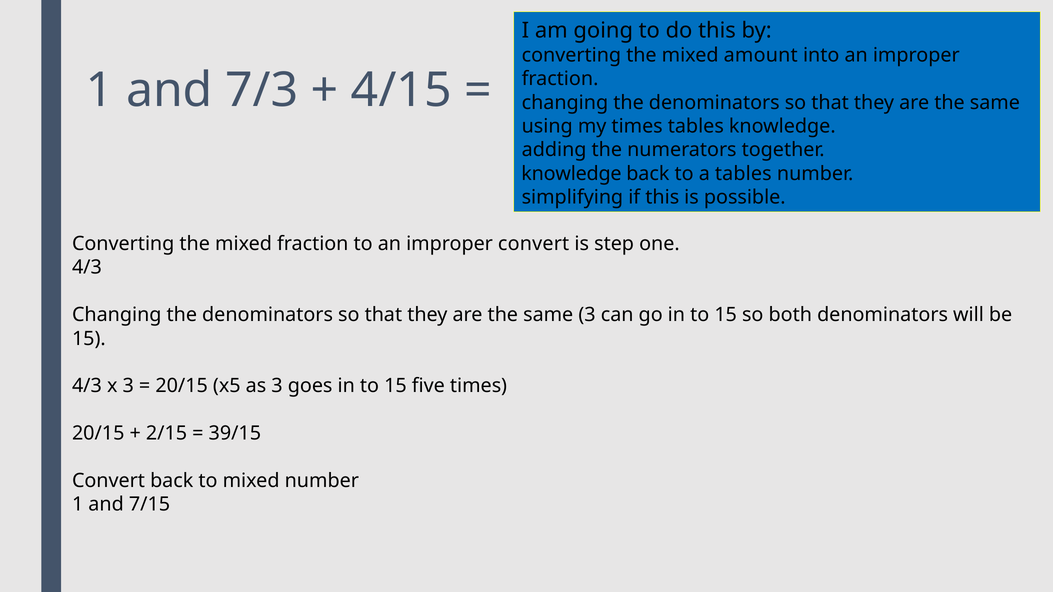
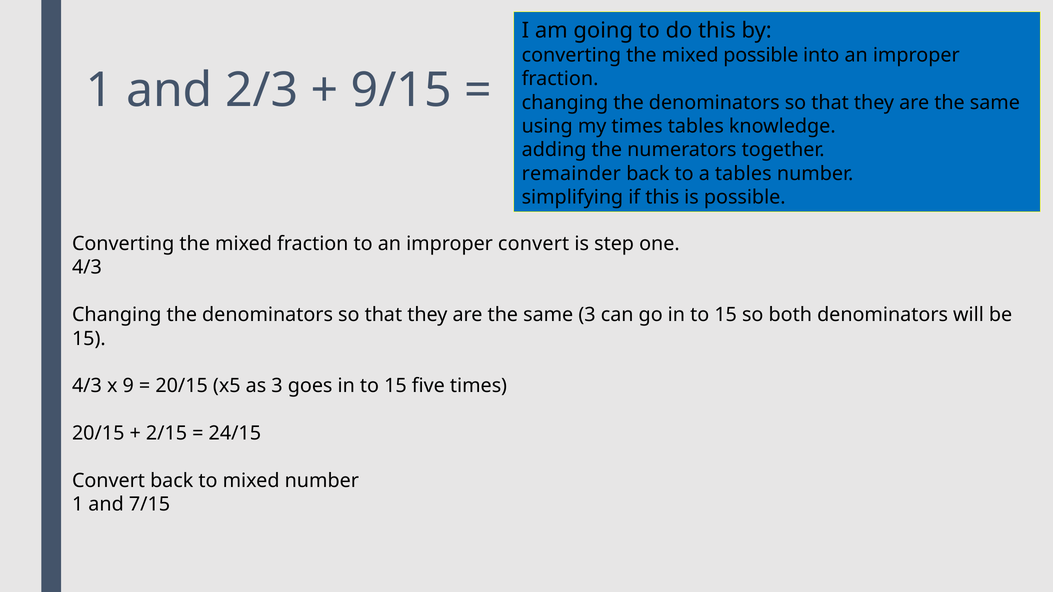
mixed amount: amount -> possible
7/3: 7/3 -> 2/3
4/15: 4/15 -> 9/15
knowledge at (571, 174): knowledge -> remainder
x 3: 3 -> 9
39/15: 39/15 -> 24/15
